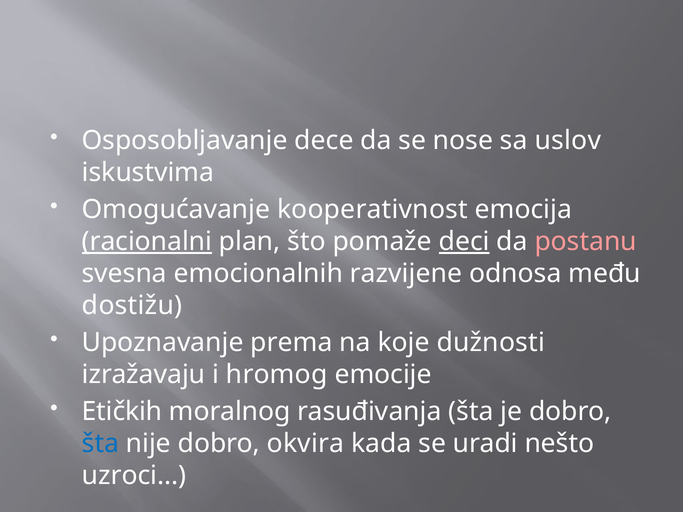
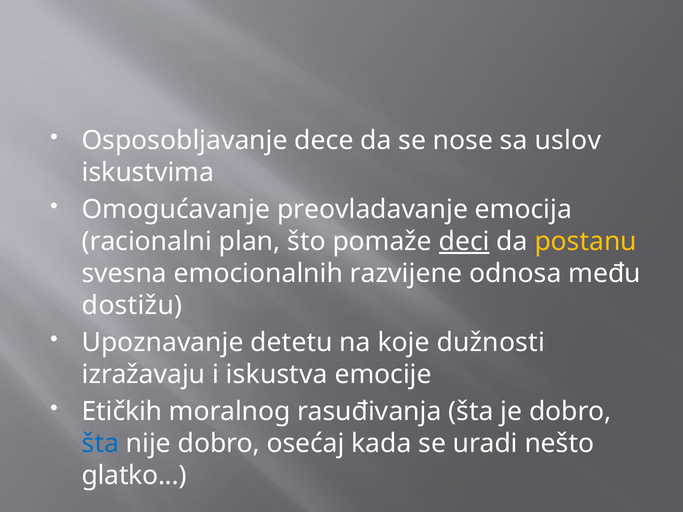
kooperativnost: kooperativnost -> preovladavanje
racionalni underline: present -> none
postanu colour: pink -> yellow
prema: prema -> detetu
hromog: hromog -> iskustva
okvira: okvira -> osećaj
uzroci: uzroci -> glatko
